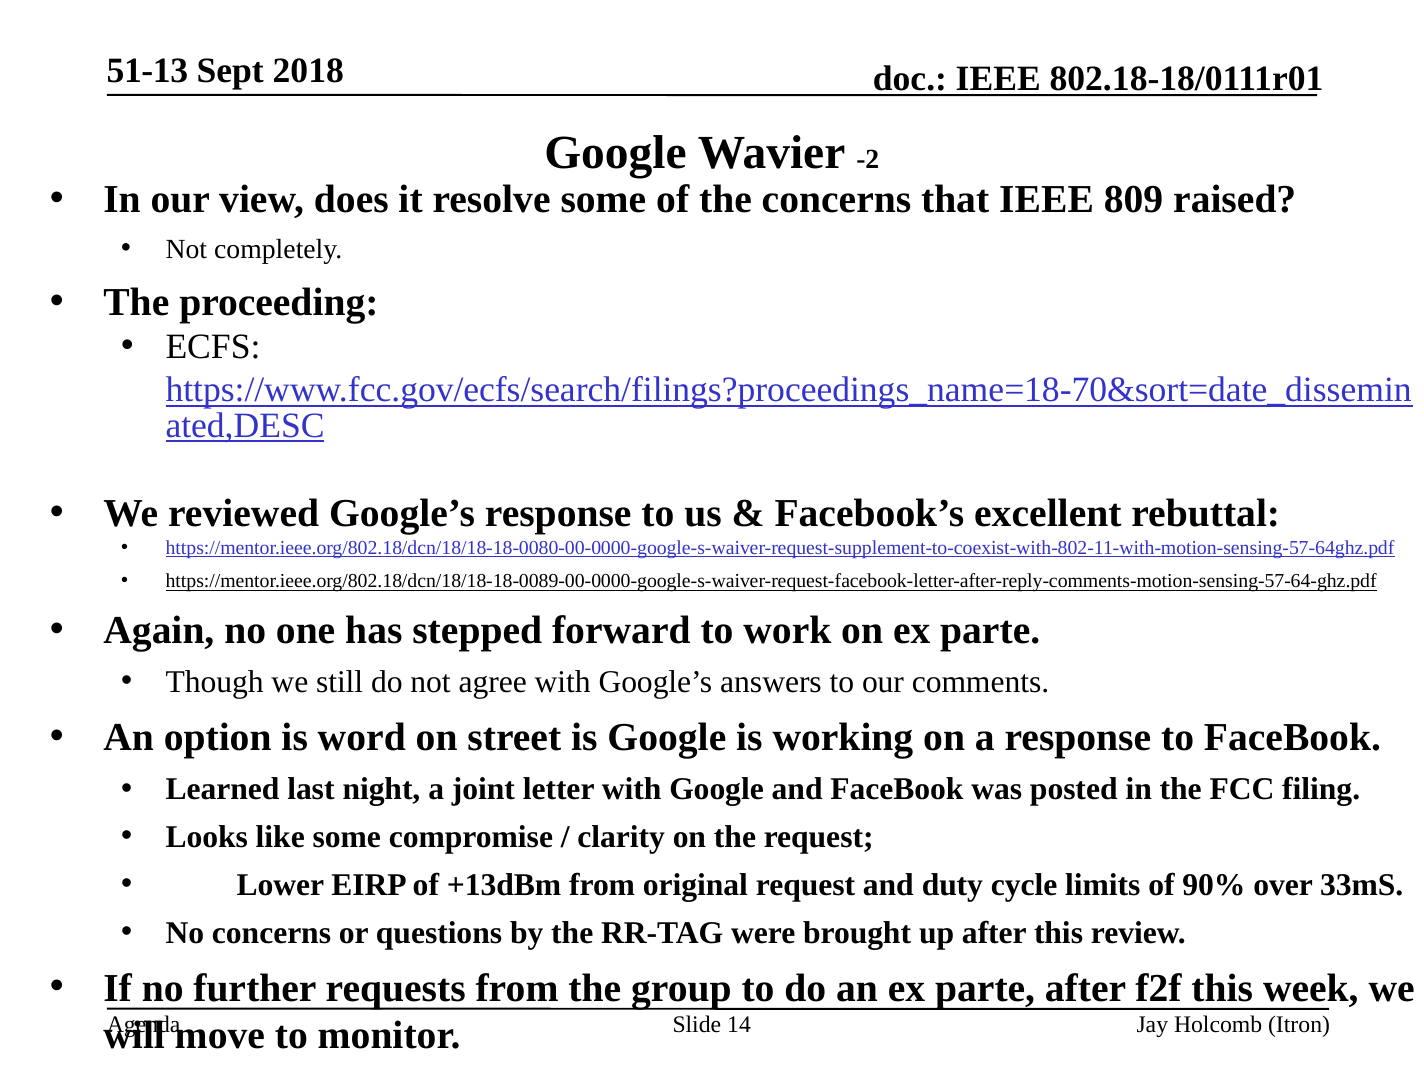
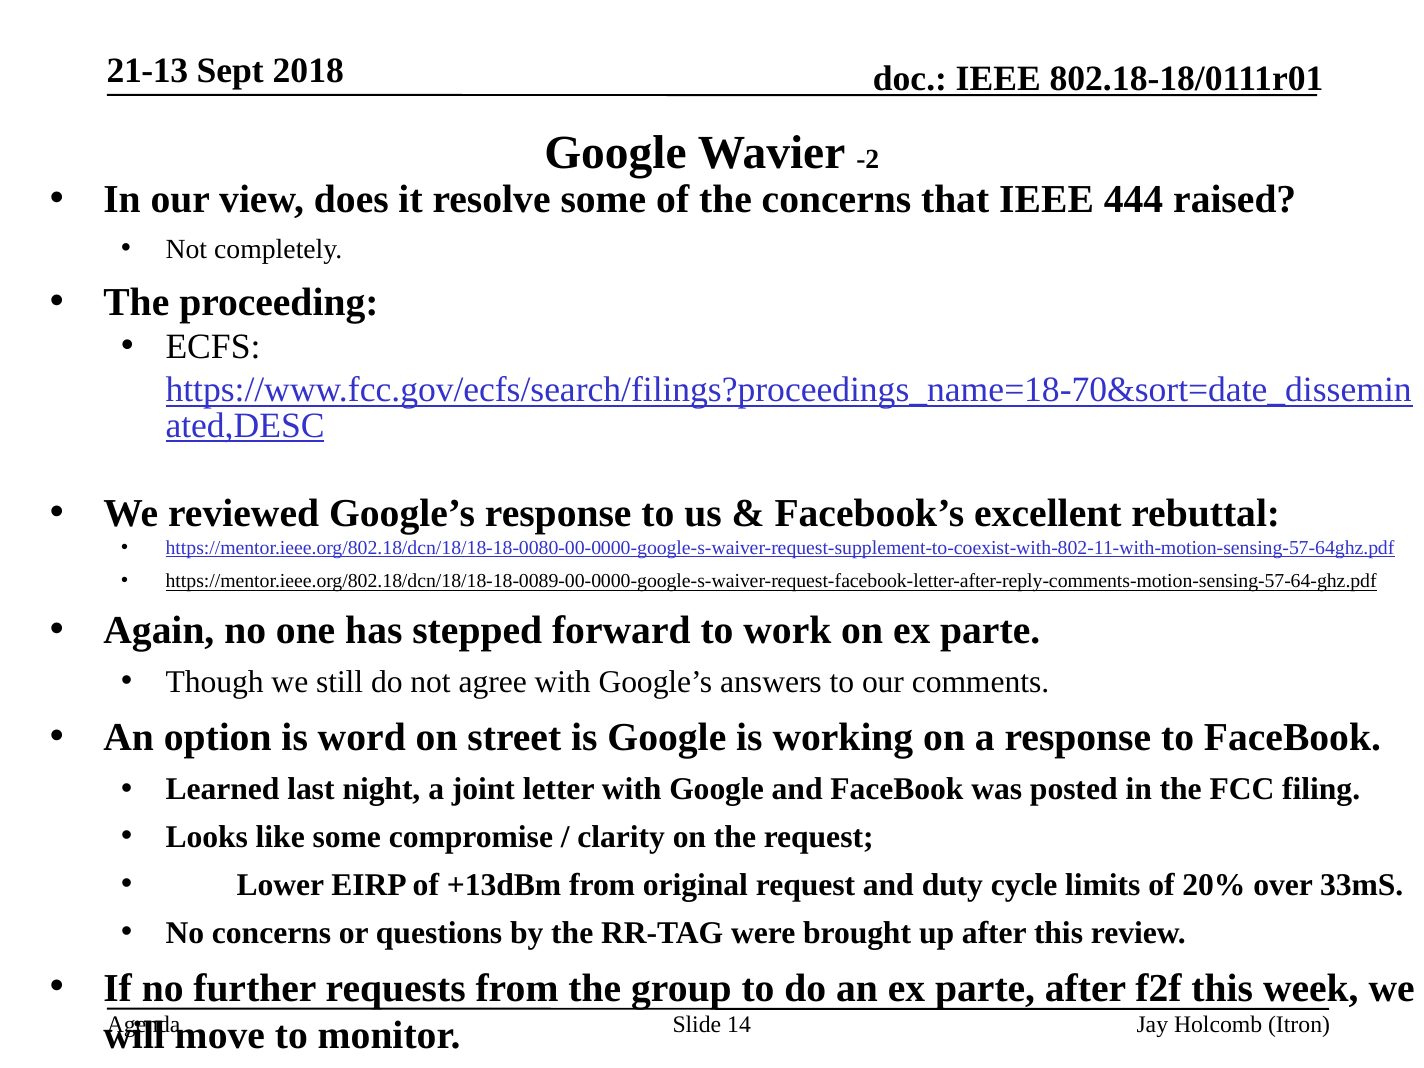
51-13: 51-13 -> 21-13
809: 809 -> 444
90%: 90% -> 20%
